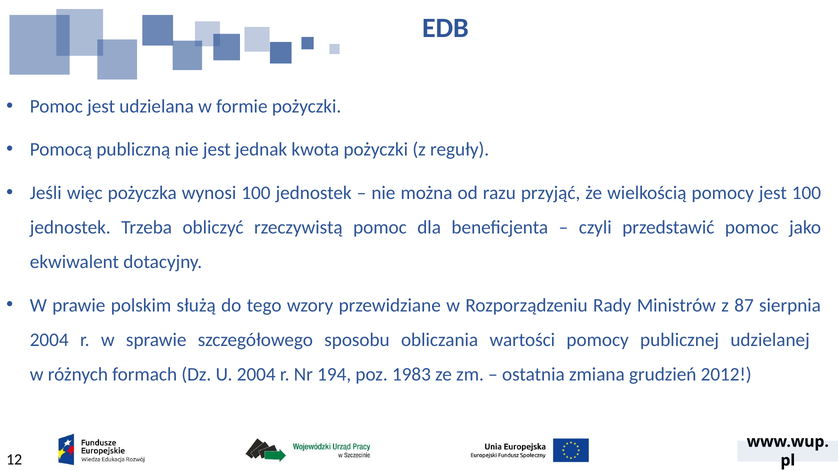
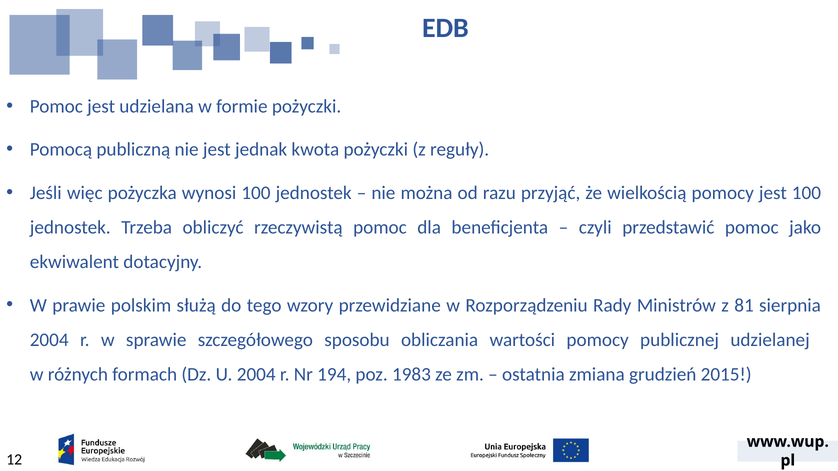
87: 87 -> 81
2012: 2012 -> 2015
